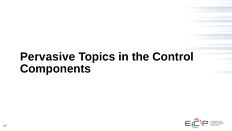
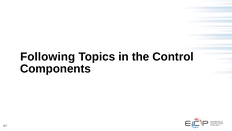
Pervasive: Pervasive -> Following
